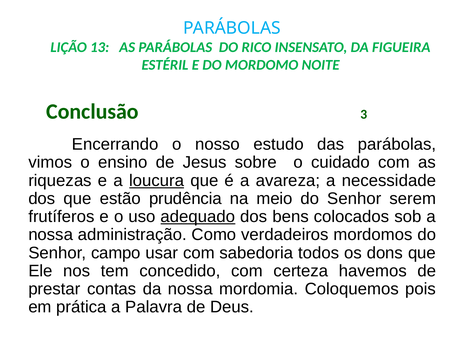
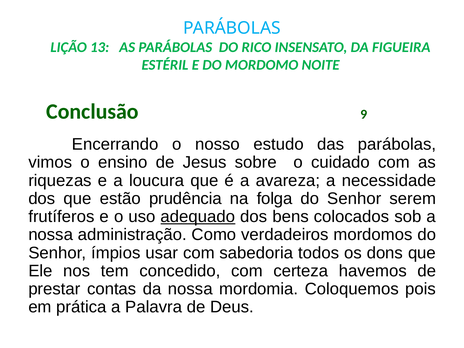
3: 3 -> 9
loucura underline: present -> none
meio: meio -> folga
campo: campo -> ímpios
